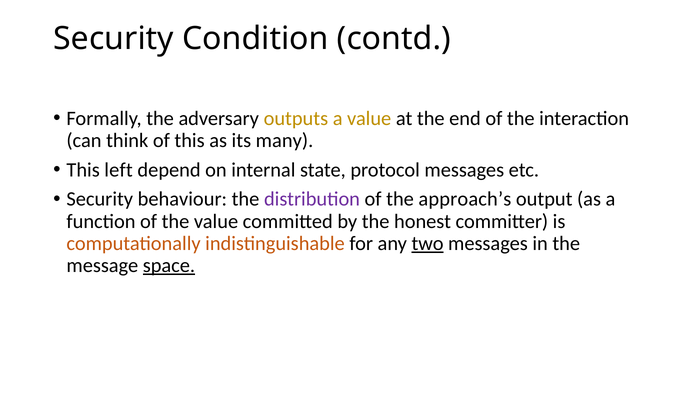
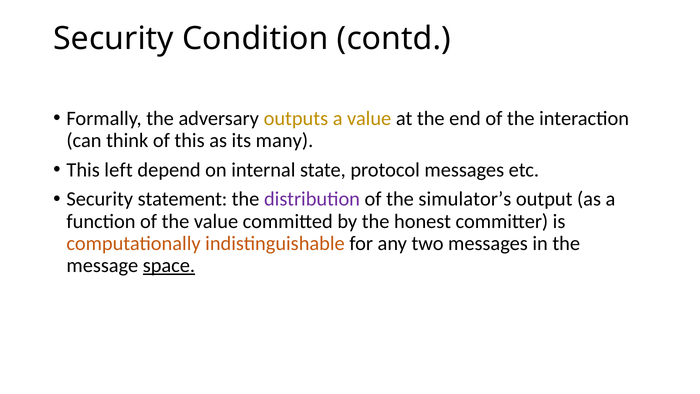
behaviour: behaviour -> statement
approach’s: approach’s -> simulator’s
two underline: present -> none
